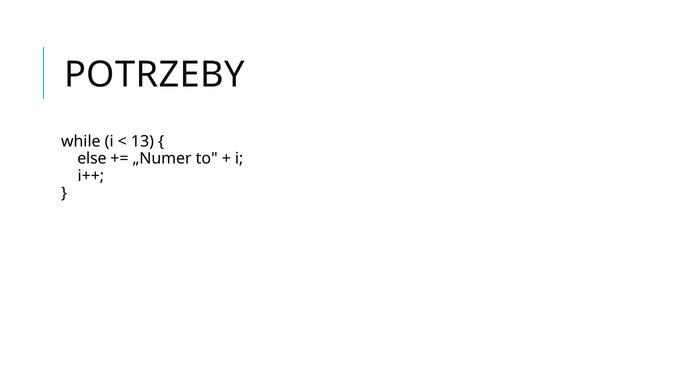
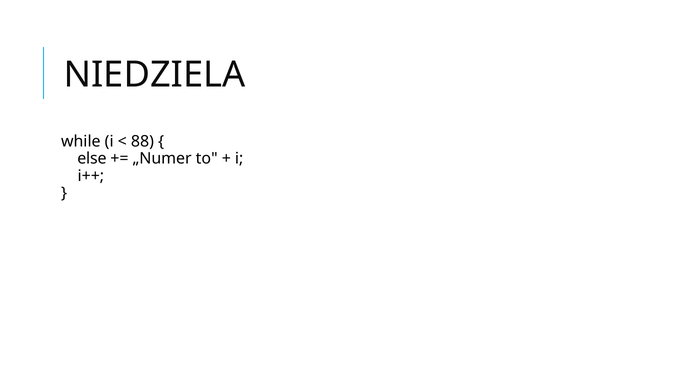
POTRZEBY: POTRZEBY -> NIEDZIELA
13: 13 -> 88
